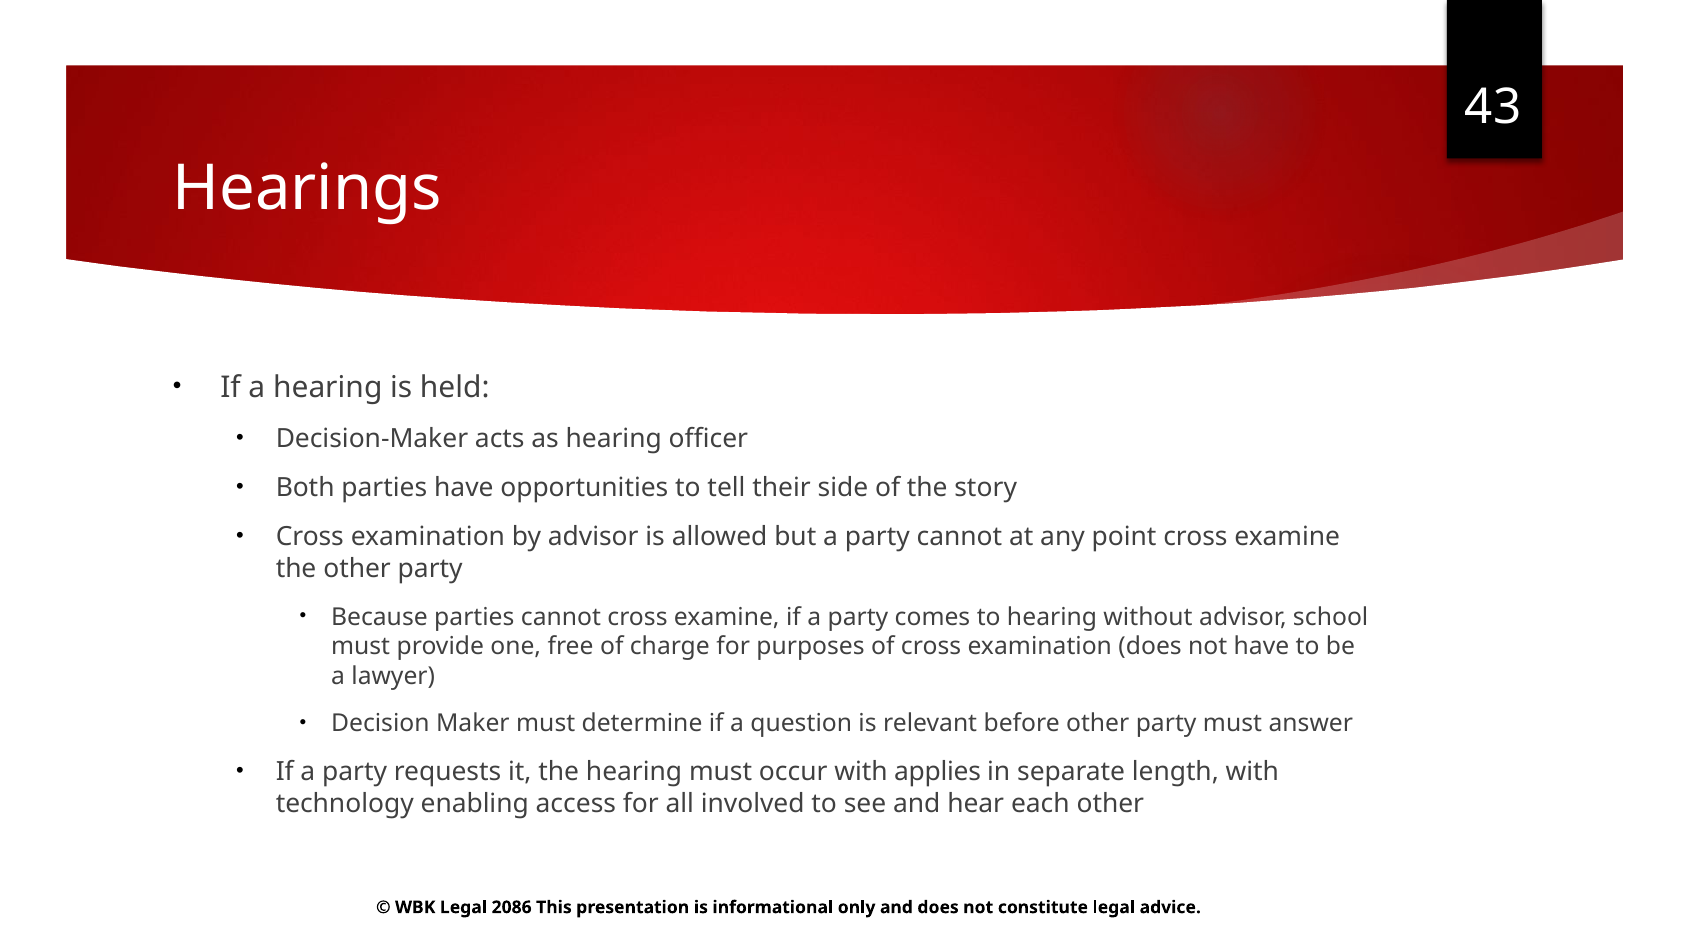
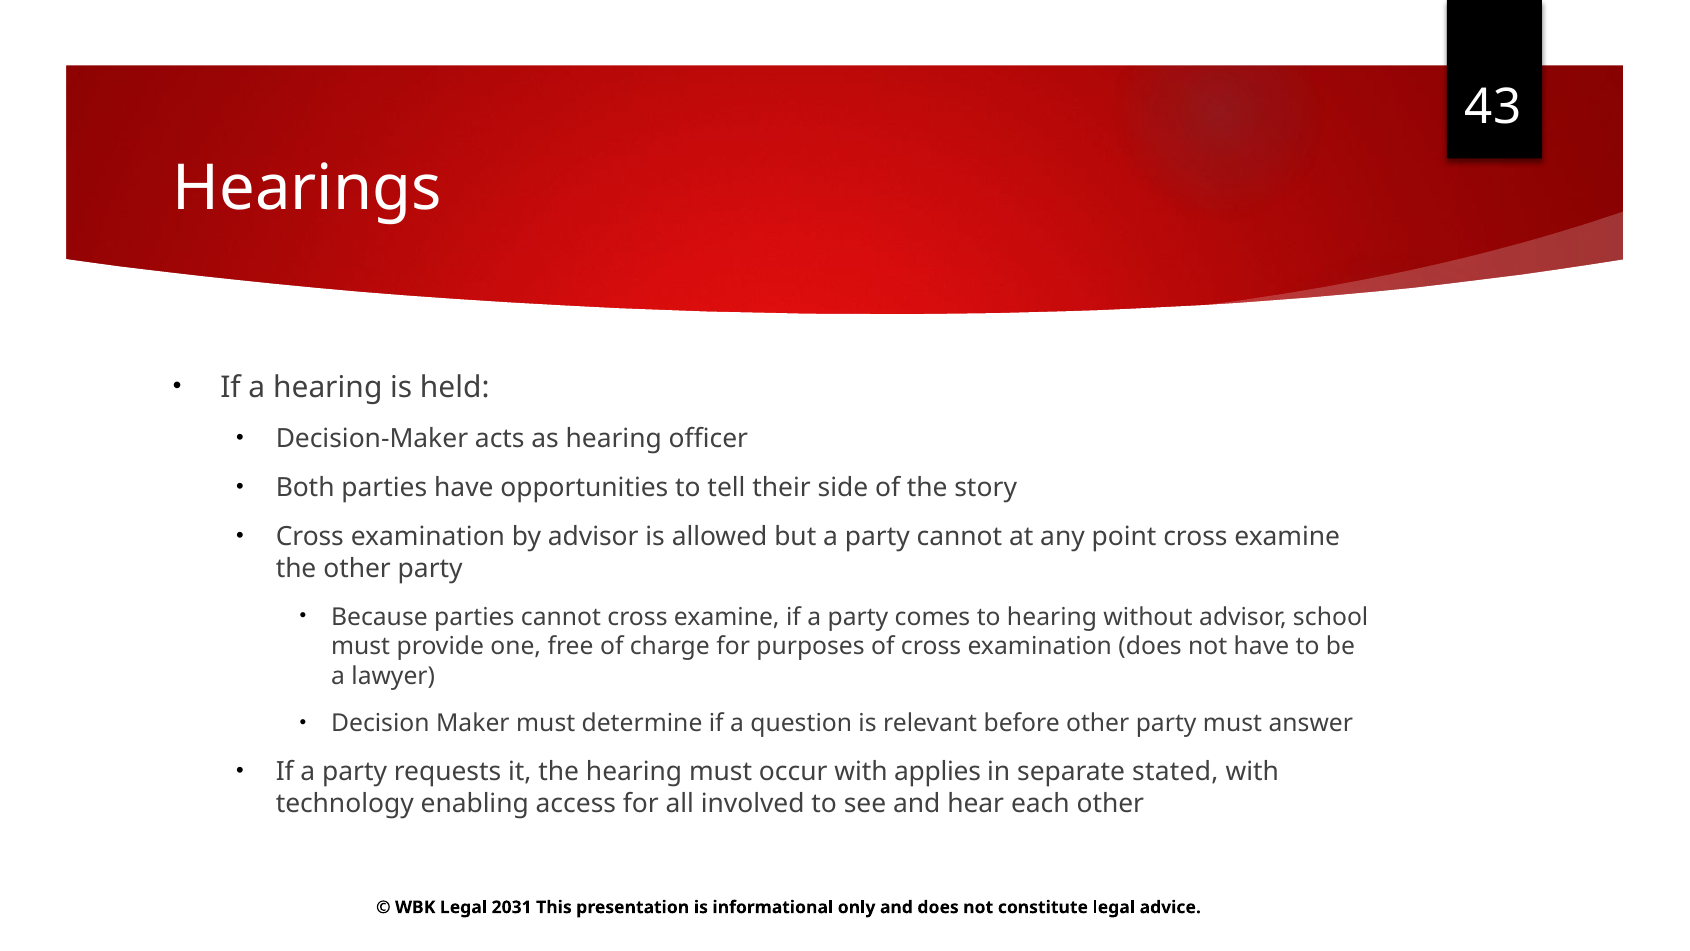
length: length -> stated
2086: 2086 -> 2031
